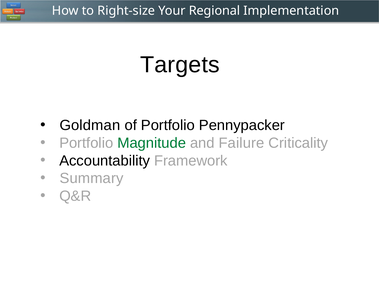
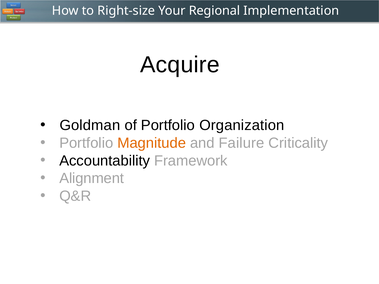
Targets: Targets -> Acquire
Pennypacker: Pennypacker -> Organization
Magnitude colour: green -> orange
Summary: Summary -> Alignment
